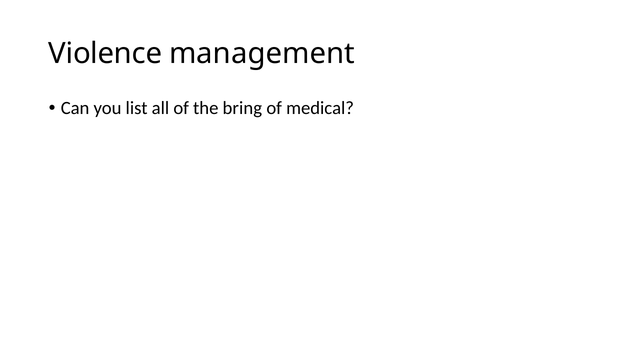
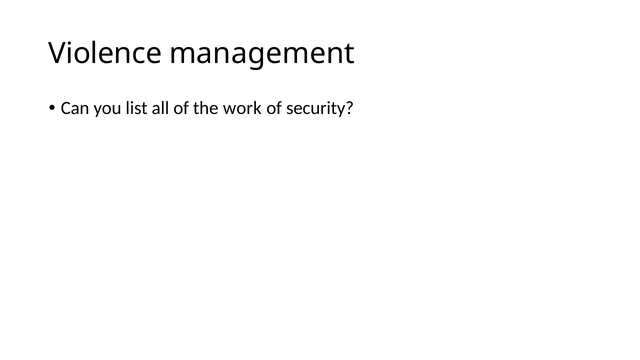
bring: bring -> work
medical: medical -> security
